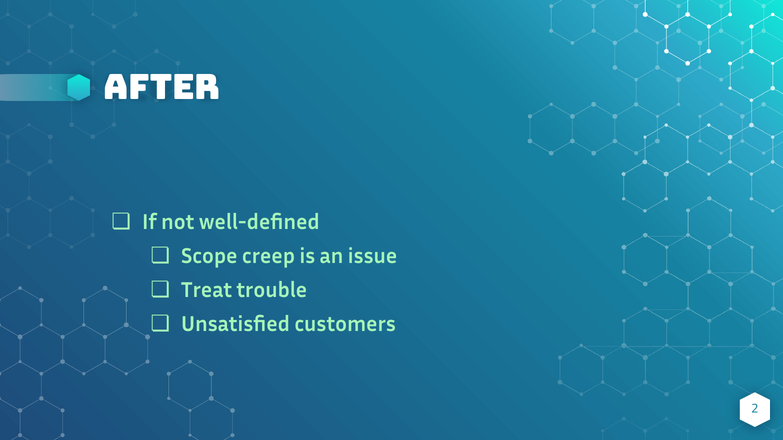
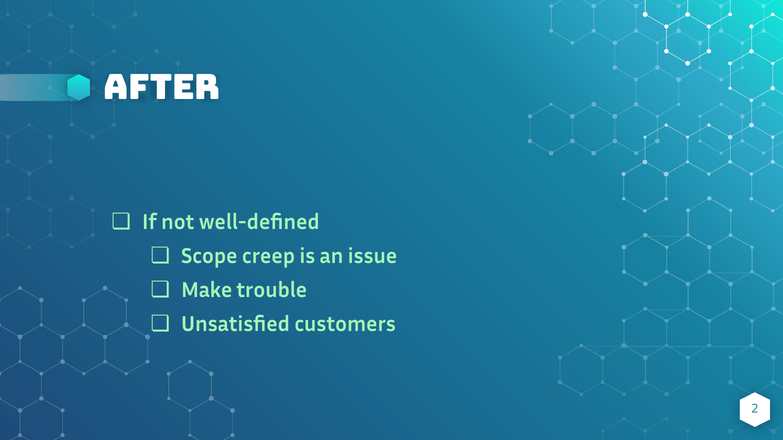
Treat: Treat -> Make
